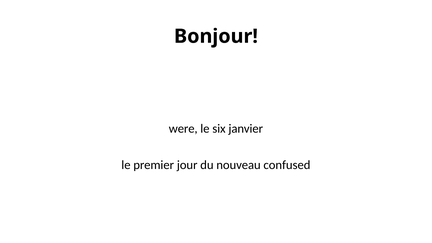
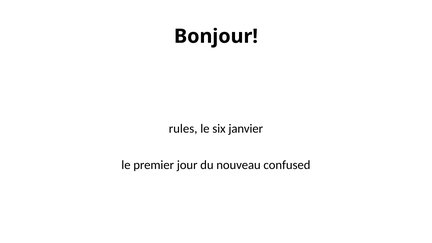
were: were -> rules
